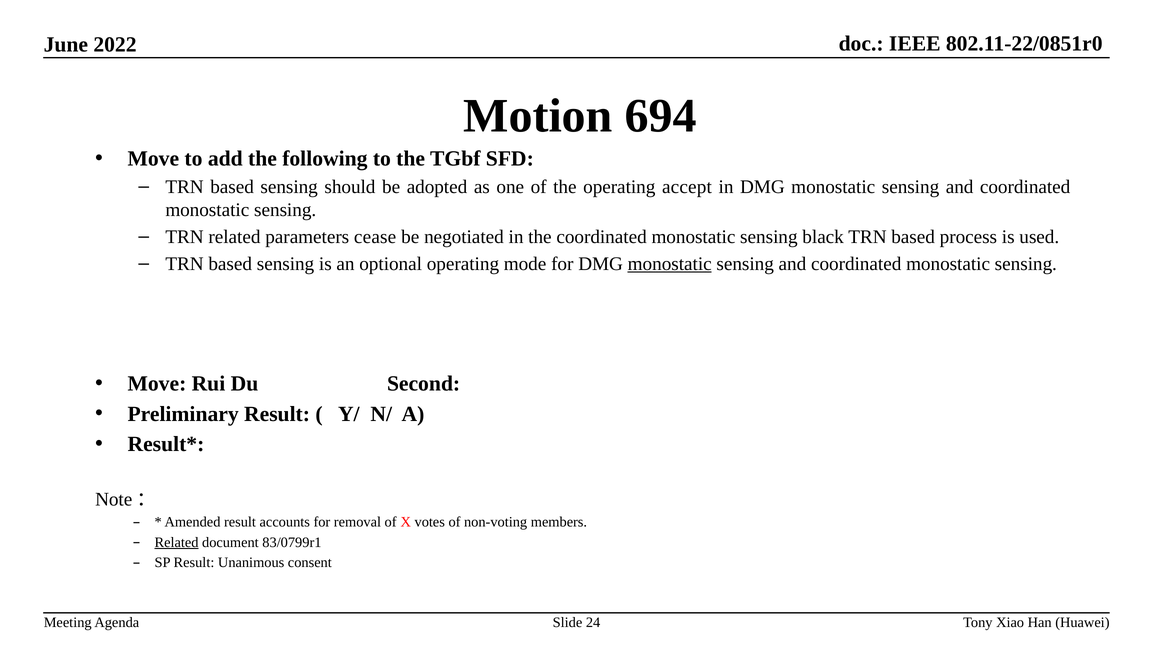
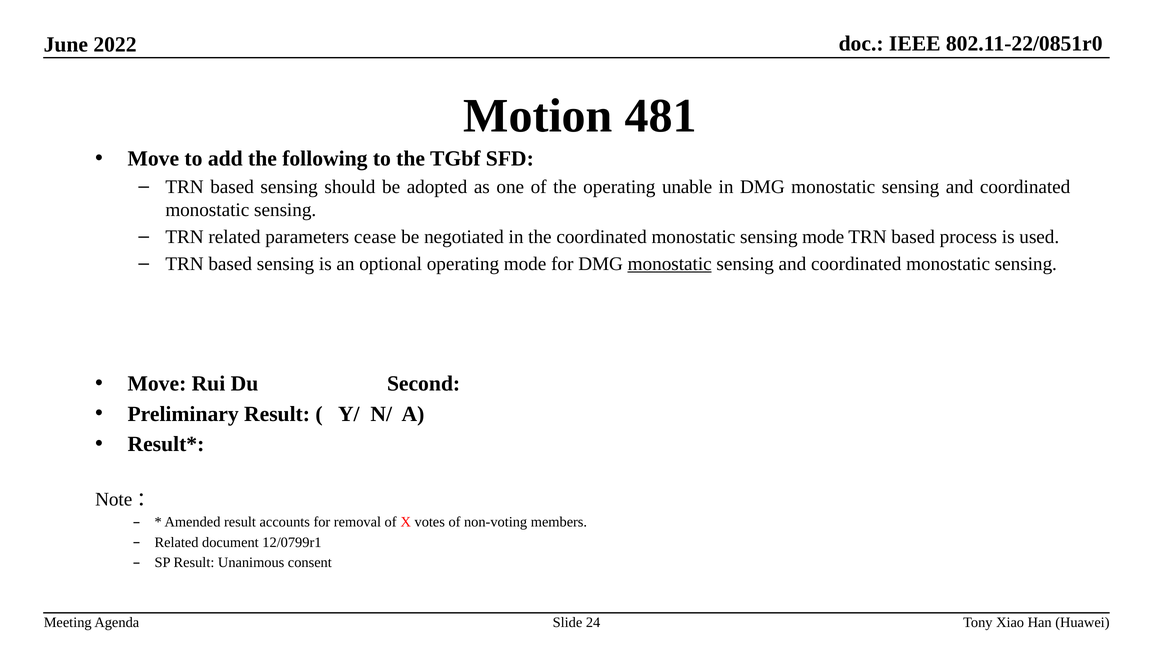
694: 694 -> 481
accept: accept -> unable
sensing black: black -> mode
Related at (177, 542) underline: present -> none
83/0799r1: 83/0799r1 -> 12/0799r1
